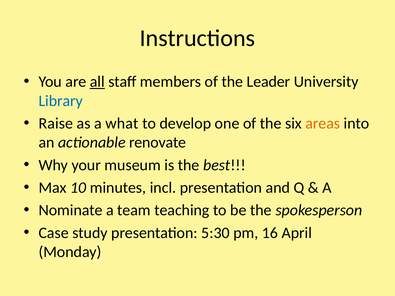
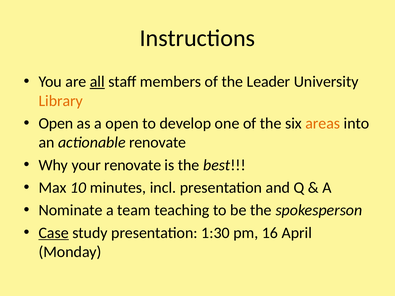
Library colour: blue -> orange
Raise at (56, 123): Raise -> Open
a what: what -> open
your museum: museum -> renovate
Case underline: none -> present
5:30: 5:30 -> 1:30
